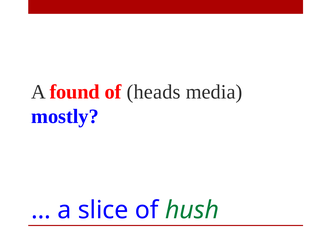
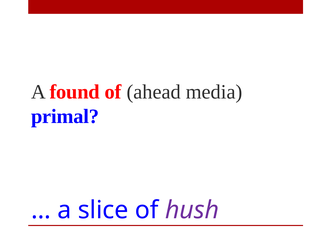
heads: heads -> ahead
mostly: mostly -> primal
hush colour: green -> purple
